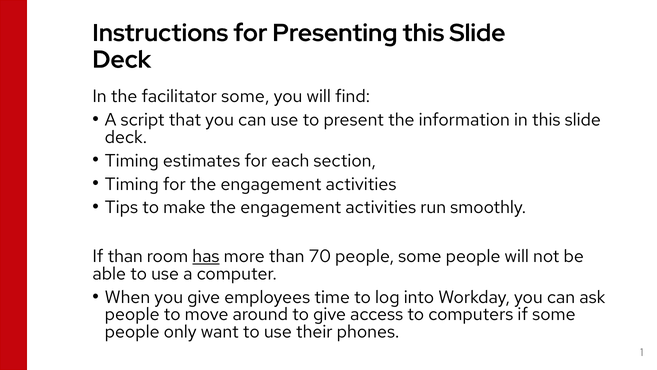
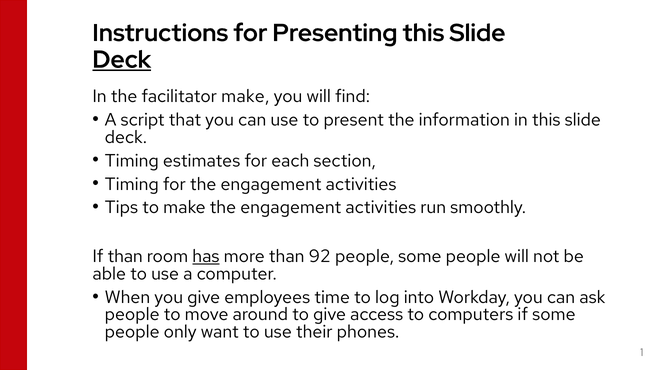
Deck at (122, 60) underline: none -> present
facilitator some: some -> make
70: 70 -> 92
